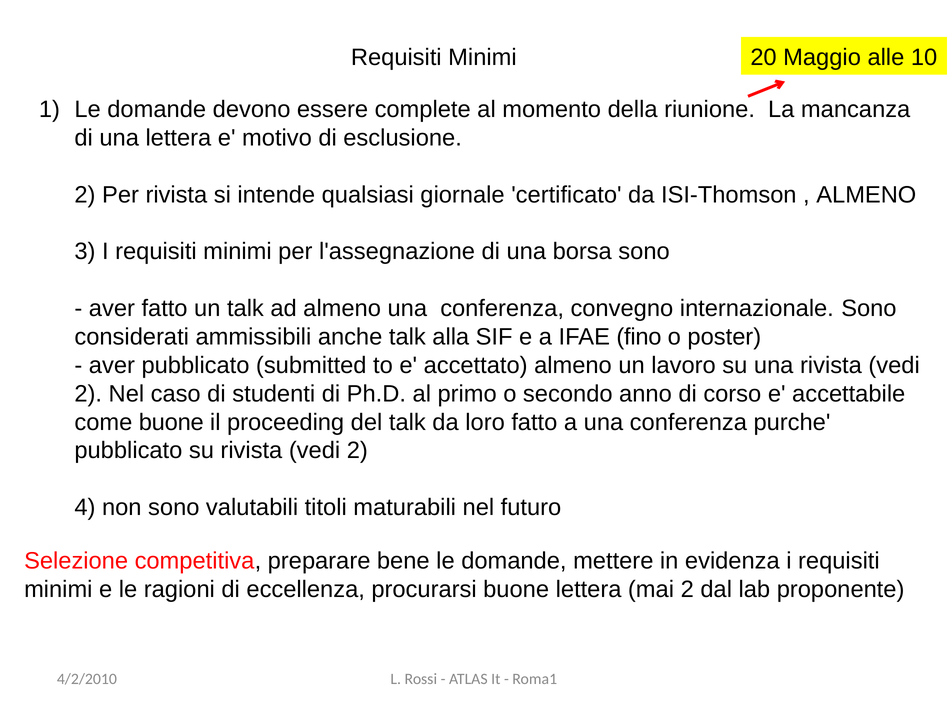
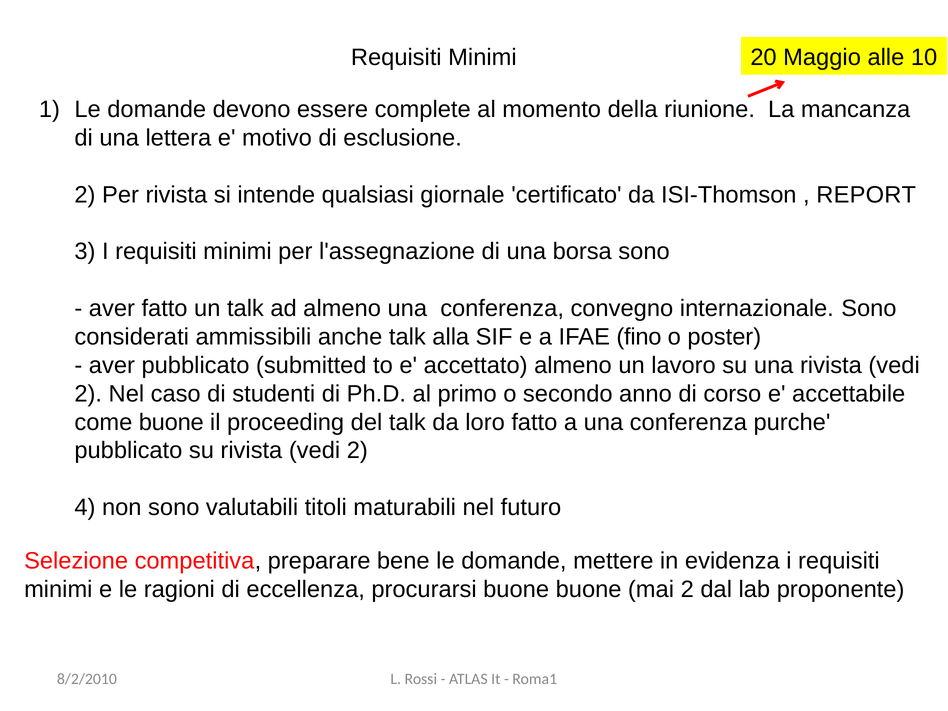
ALMENO at (866, 195): ALMENO -> REPORT
buone lettera: lettera -> buone
4/2/2010: 4/2/2010 -> 8/2/2010
